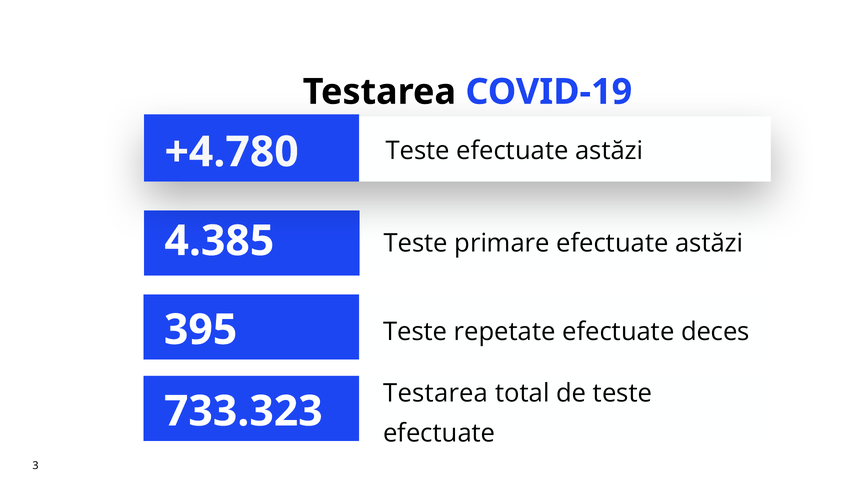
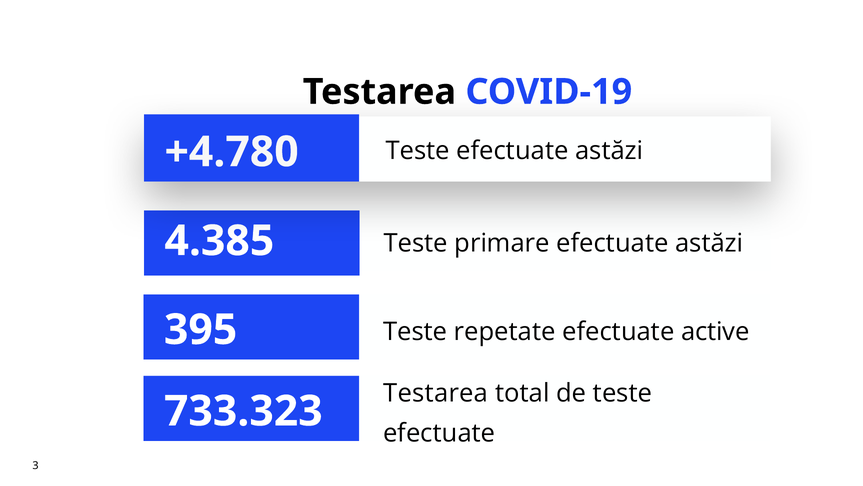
deces: deces -> active
